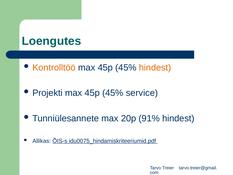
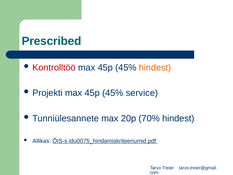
Loengutes: Loengutes -> Prescribed
Kontrolltöö colour: orange -> red
91%: 91% -> 70%
